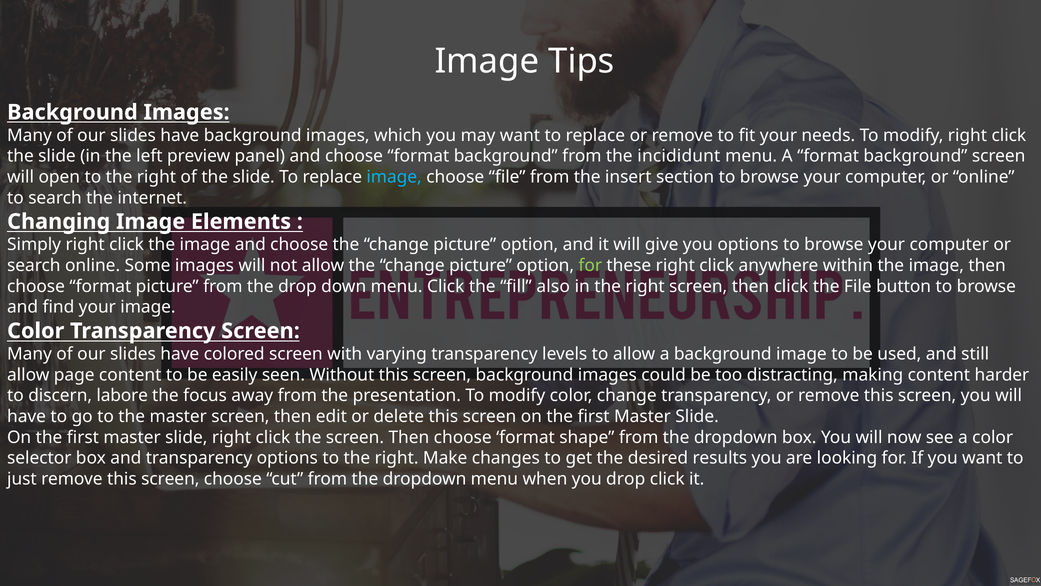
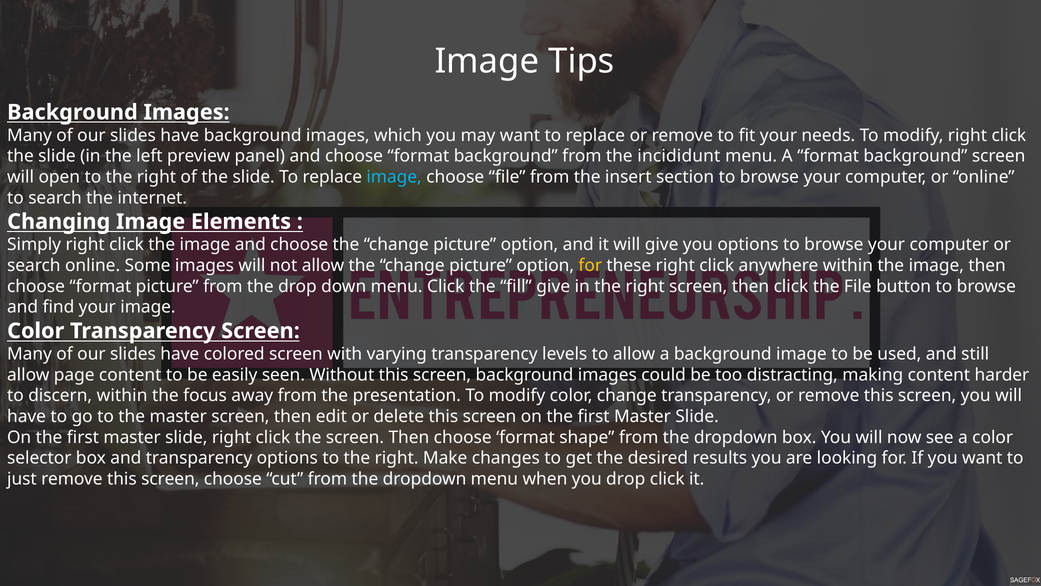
for at (590, 265) colour: light green -> yellow
fill also: also -> give
discern labore: labore -> within
